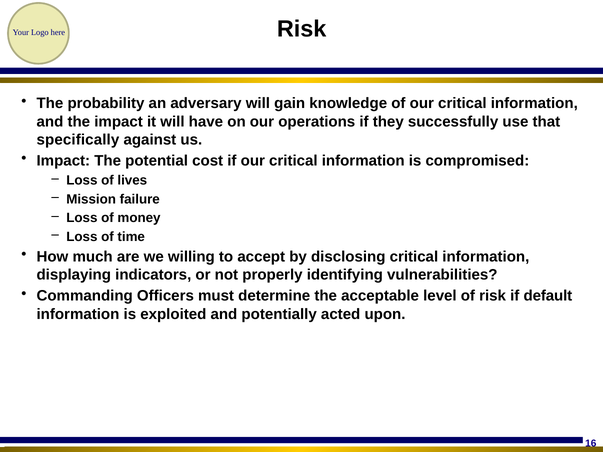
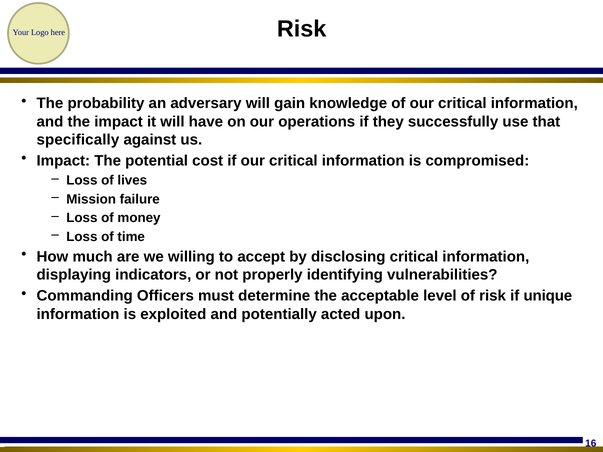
default: default -> unique
